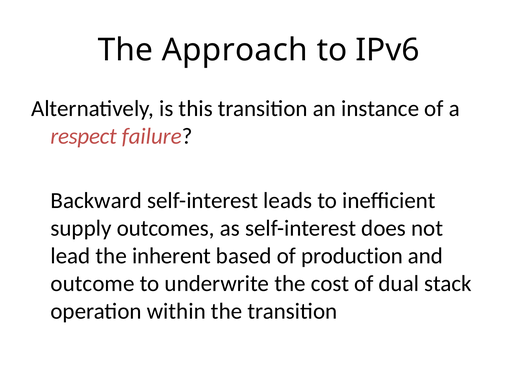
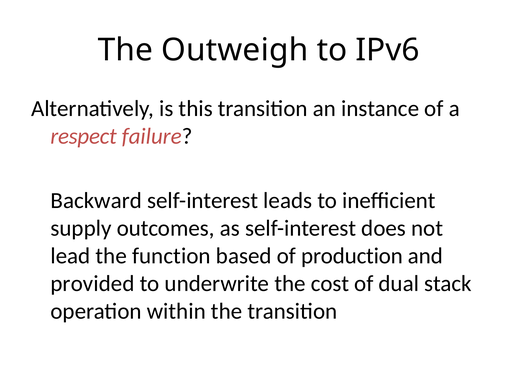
Approach: Approach -> Outweigh
inherent: inherent -> function
outcome: outcome -> provided
